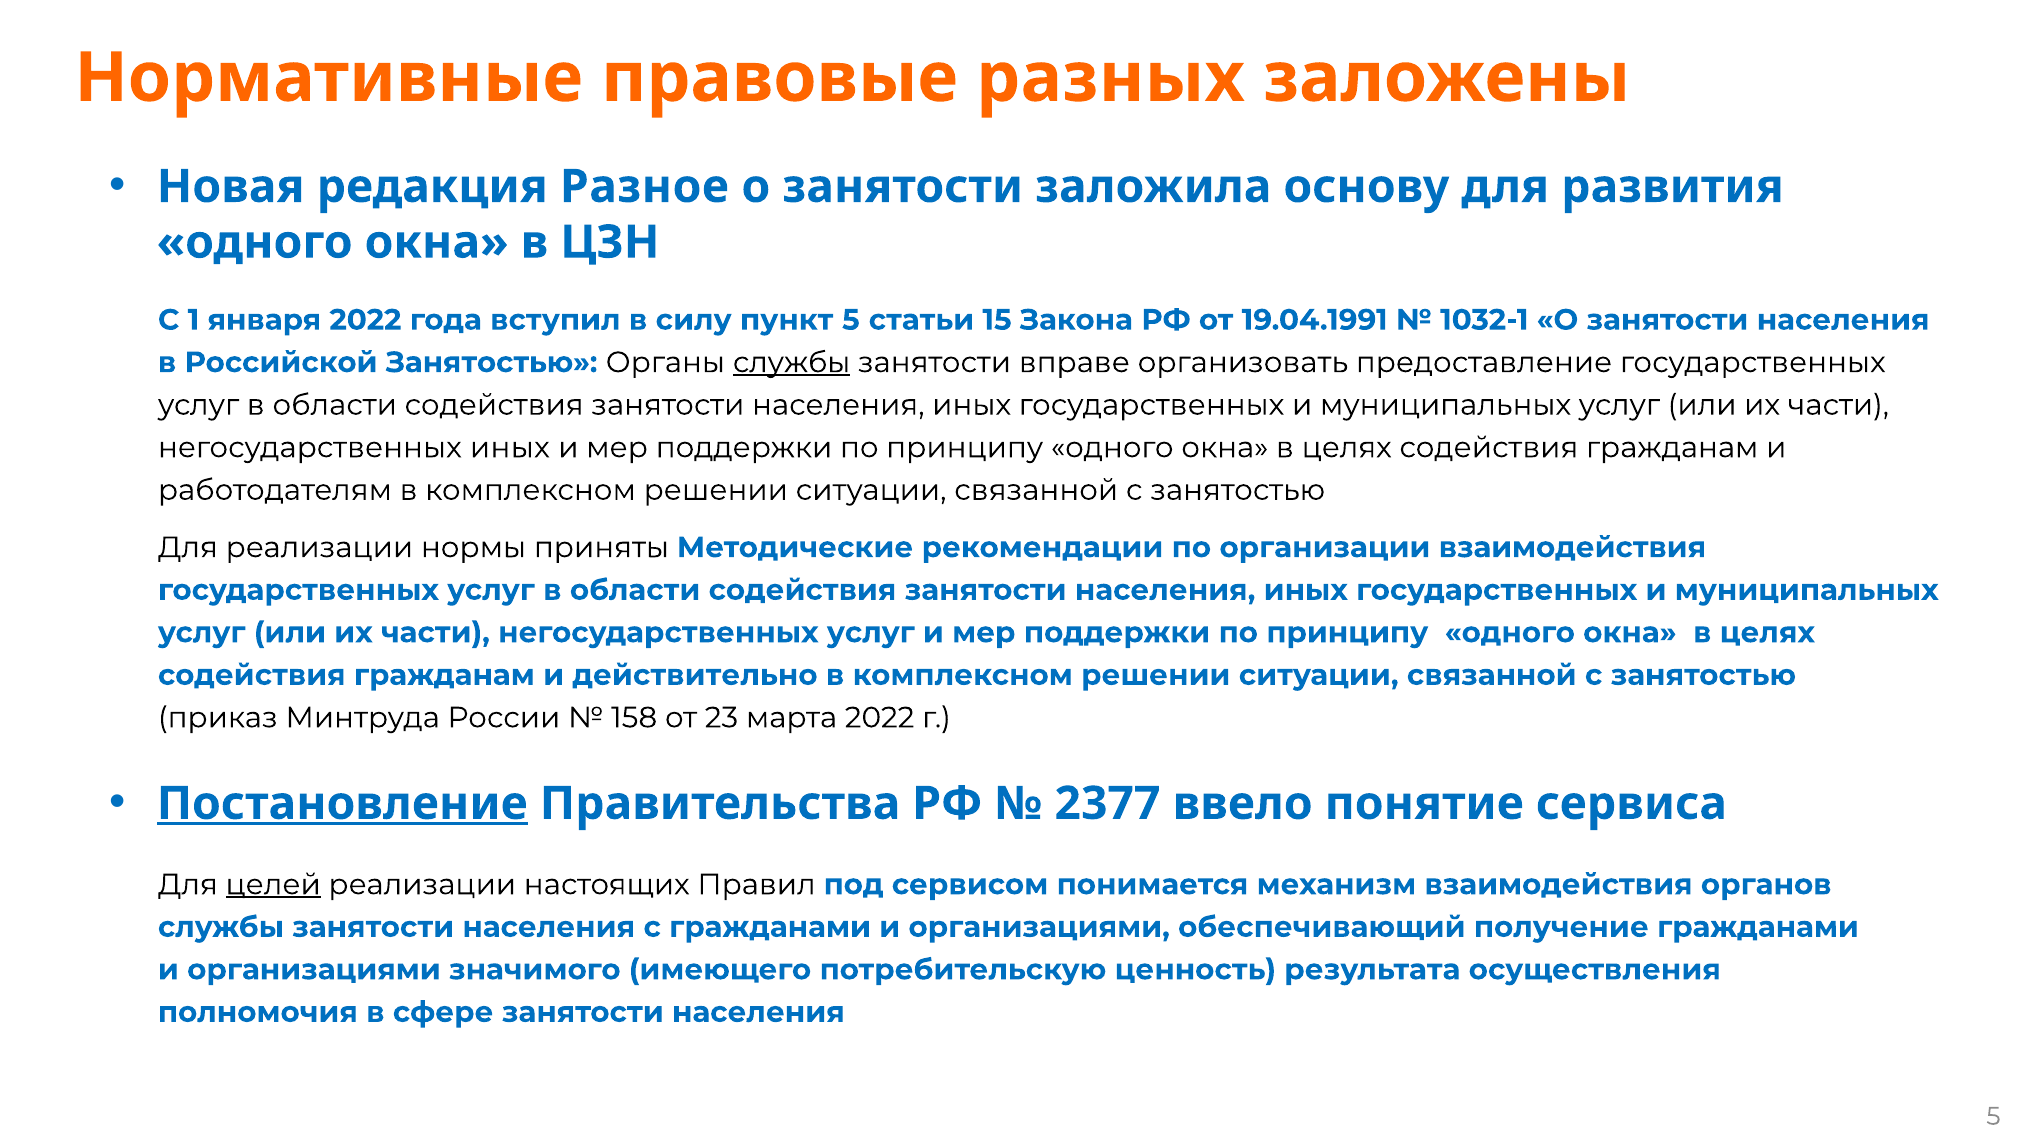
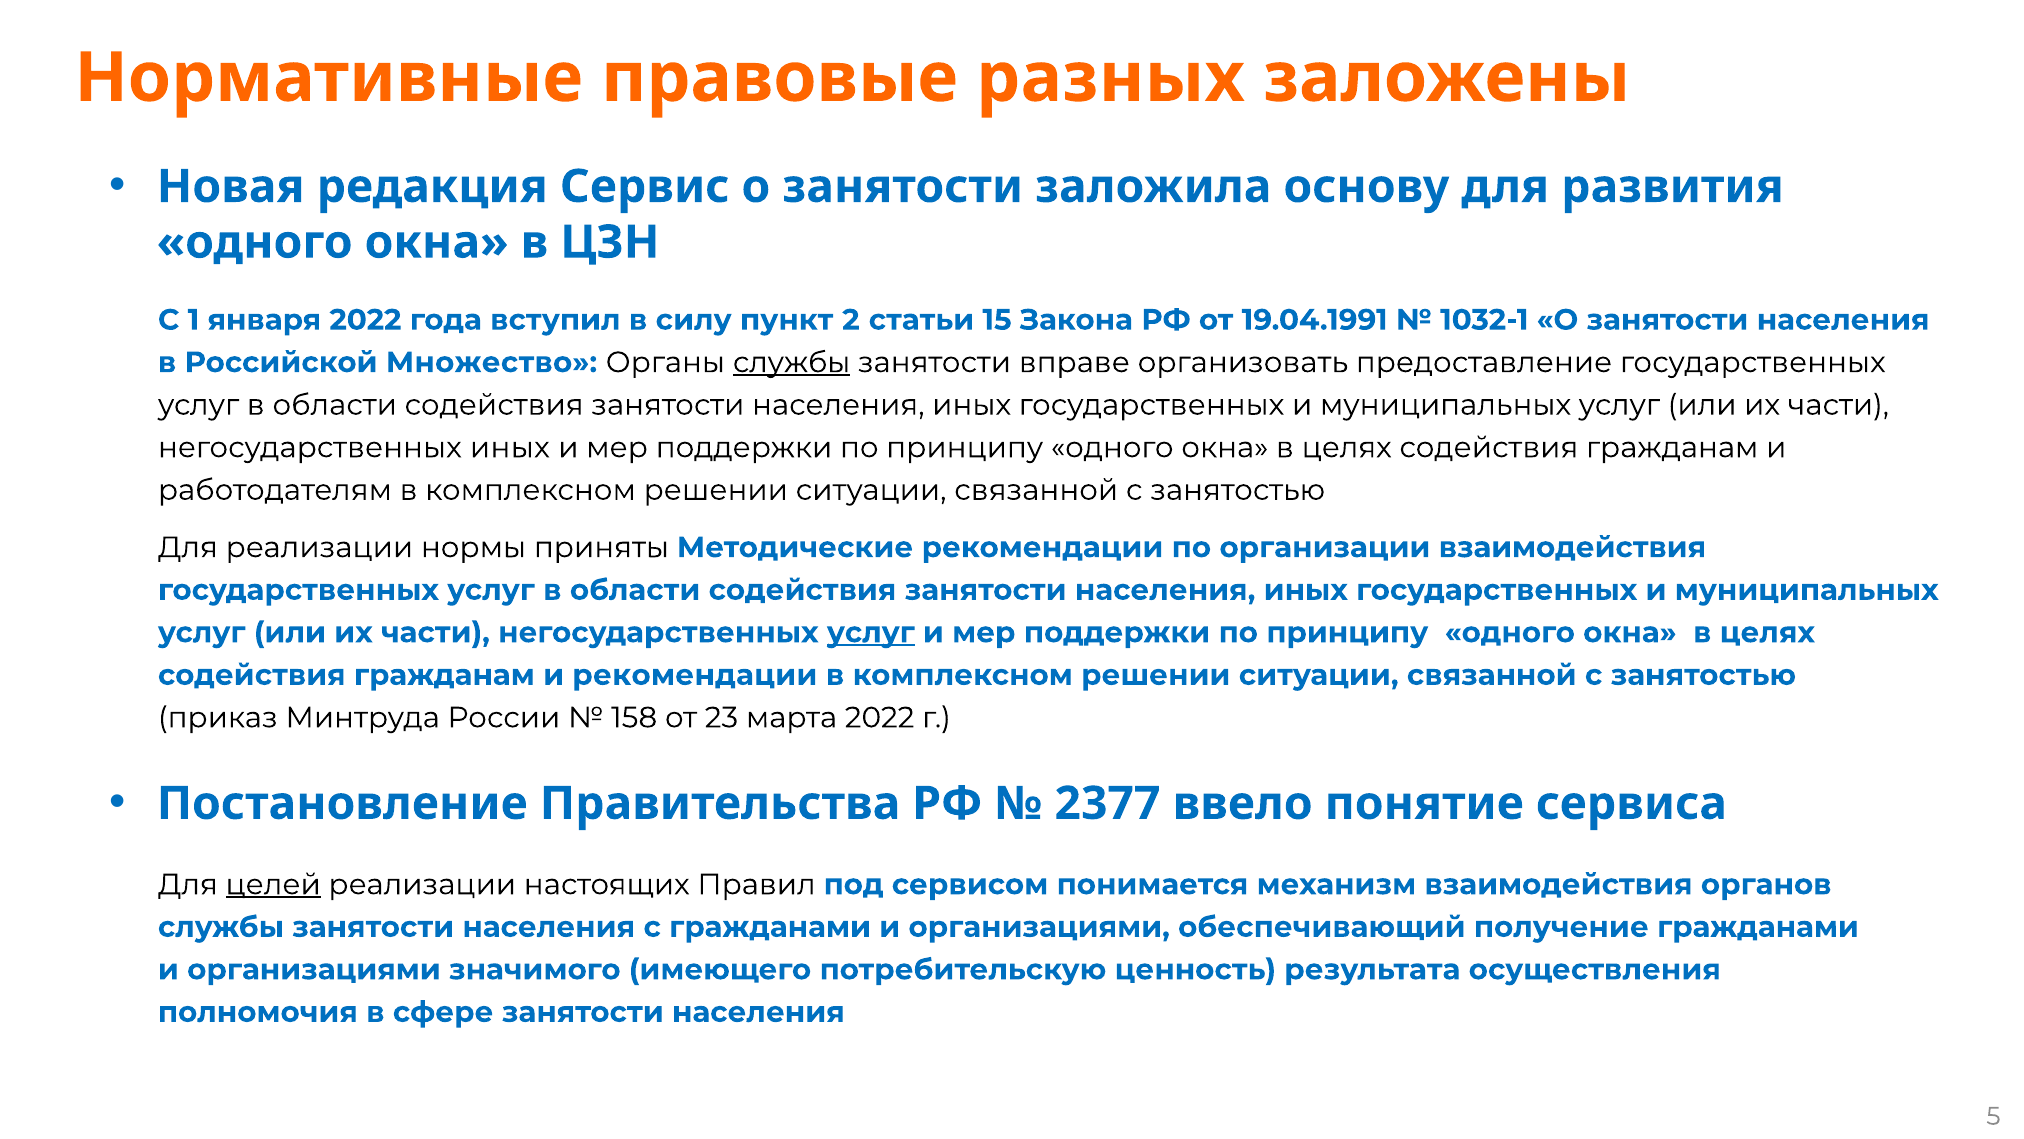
Разное: Разное -> Сервис
пункт 5: 5 -> 2
Российской Занятостью: Занятостью -> Множество
услуг at (871, 632) underline: none -> present
и действительно: действительно -> рекомендации
Постановление underline: present -> none
